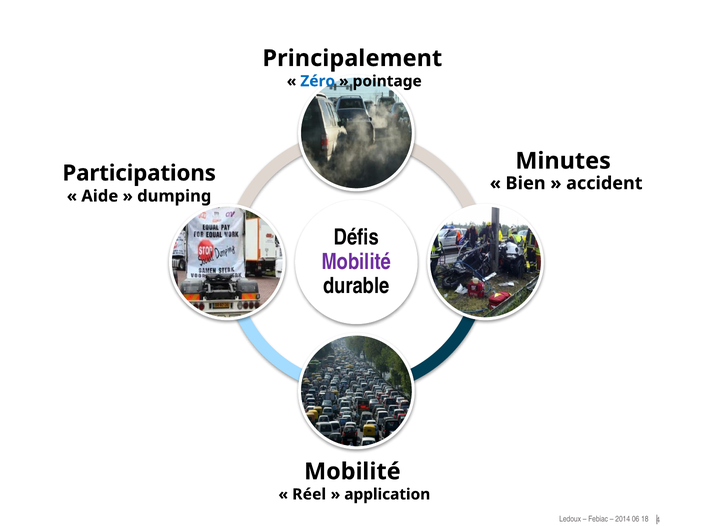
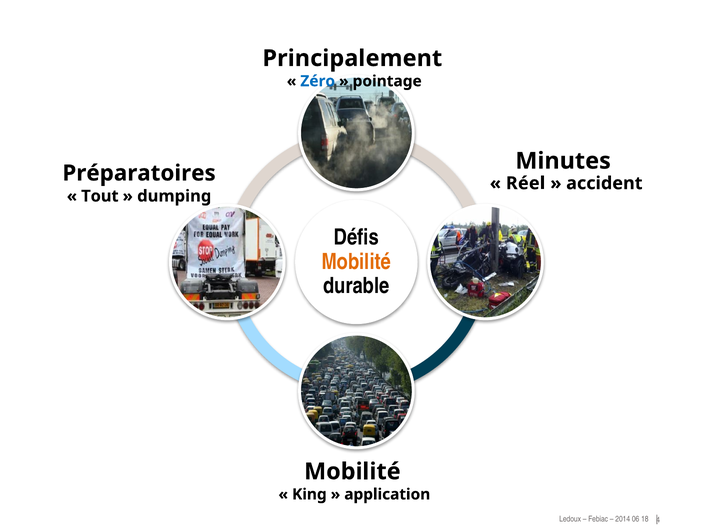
Participations: Participations -> Préparatoires
Bien: Bien -> Réel
Aide: Aide -> Tout
Mobilité at (356, 262) colour: purple -> orange
Réel: Réel -> King
